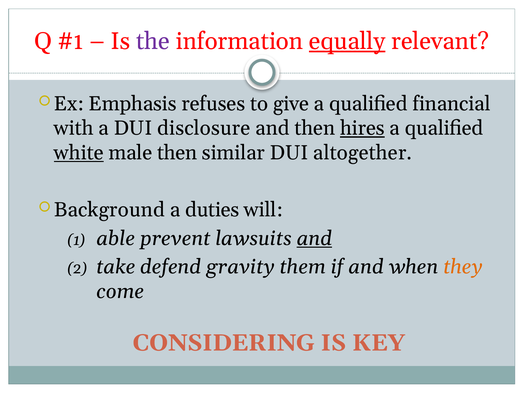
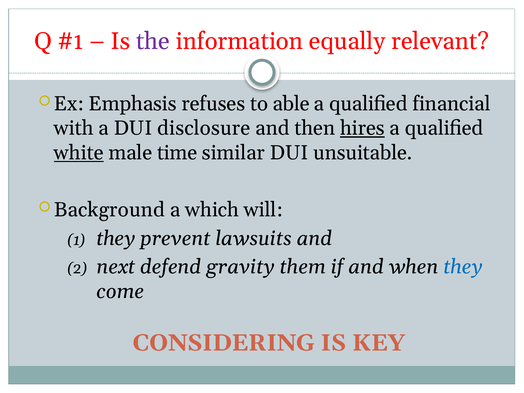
equally underline: present -> none
give: give -> able
male then: then -> time
altogether: altogether -> unsuitable
duties: duties -> which
1 able: able -> they
and at (314, 238) underline: present -> none
take: take -> next
they at (463, 267) colour: orange -> blue
